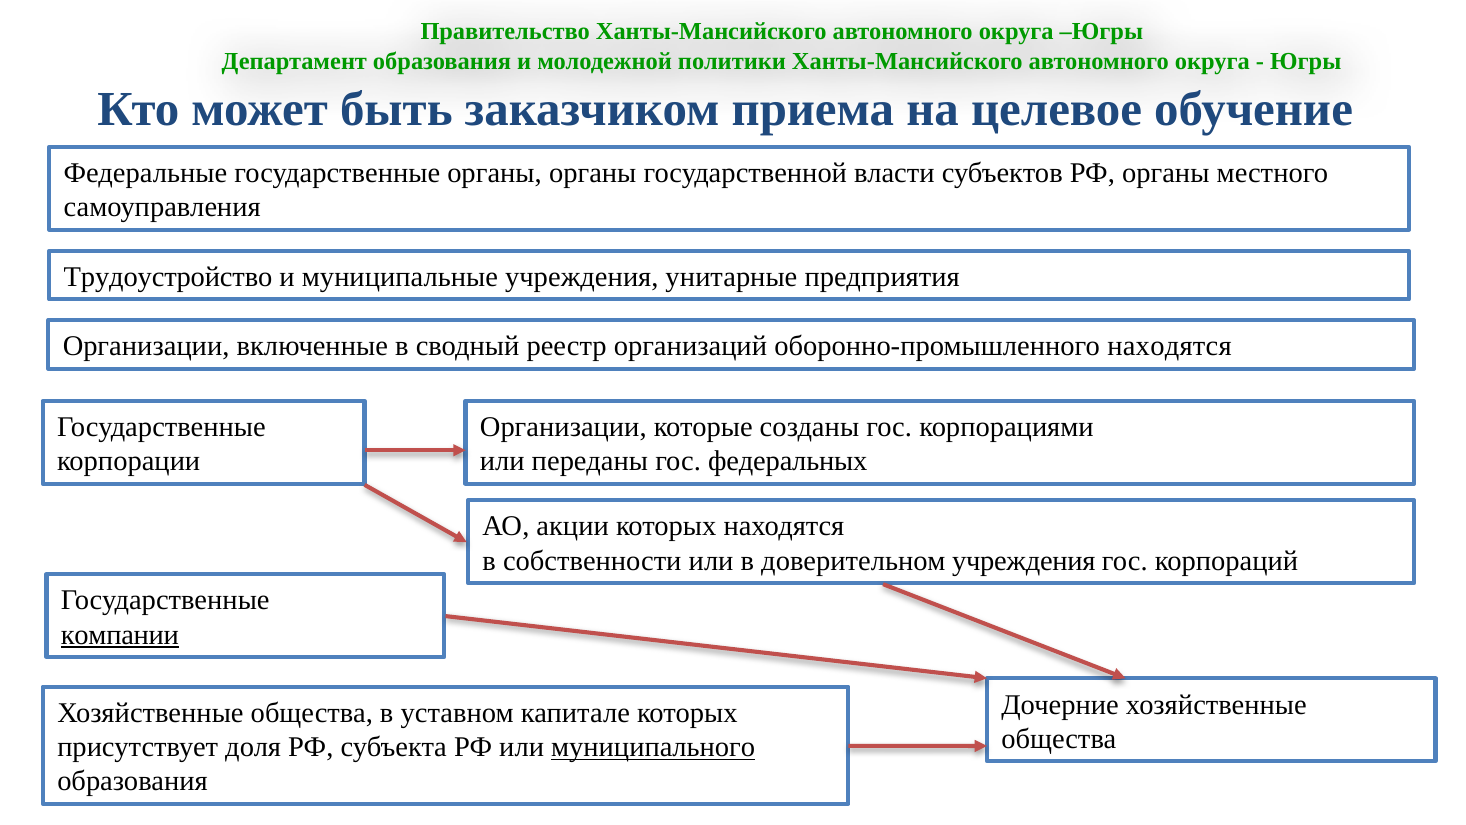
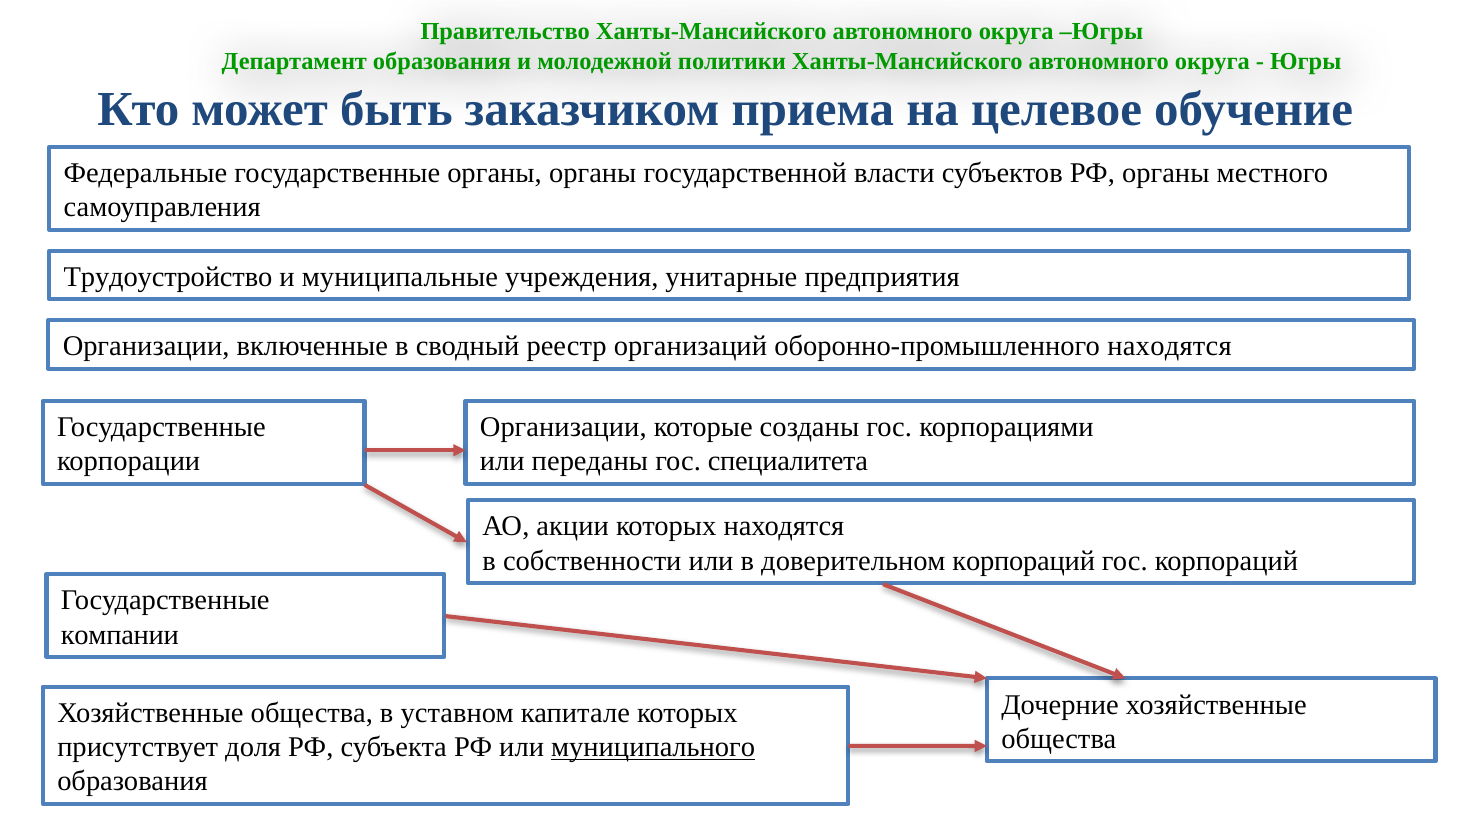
федеральных: федеральных -> специалитета
доверительном учреждения: учреждения -> корпораций
компании underline: present -> none
